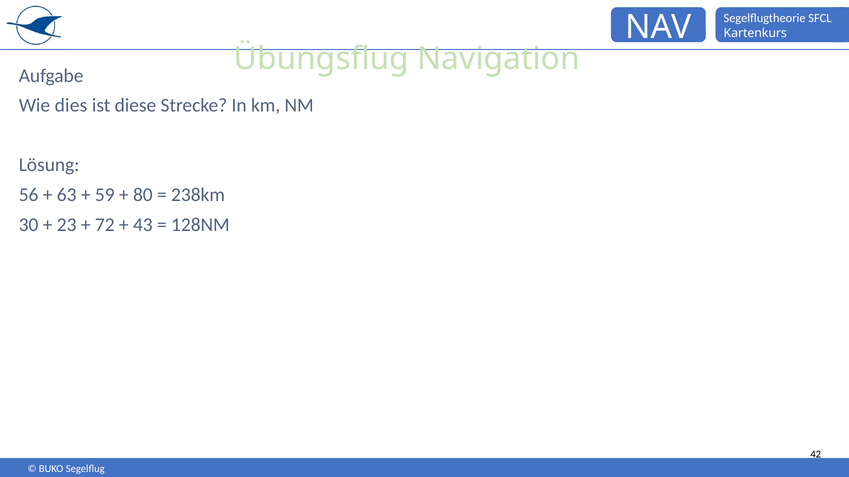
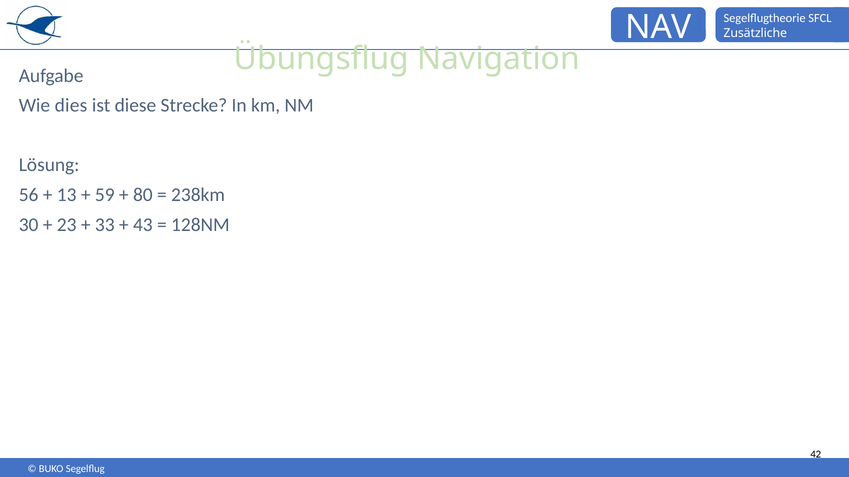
Kartenkurs: Kartenkurs -> Zusätzliche
63: 63 -> 13
72: 72 -> 33
